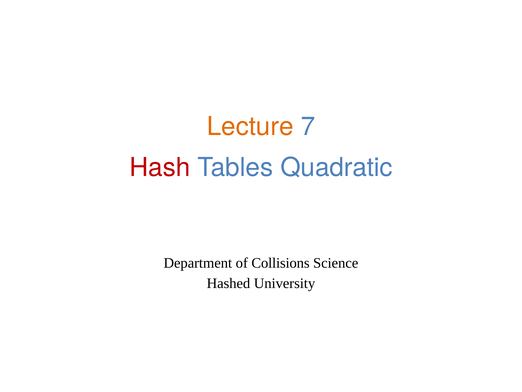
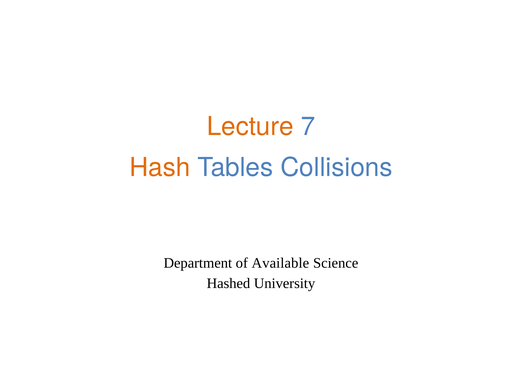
Hash colour: red -> orange
Quadratic: Quadratic -> Collisions
Collisions: Collisions -> Available
